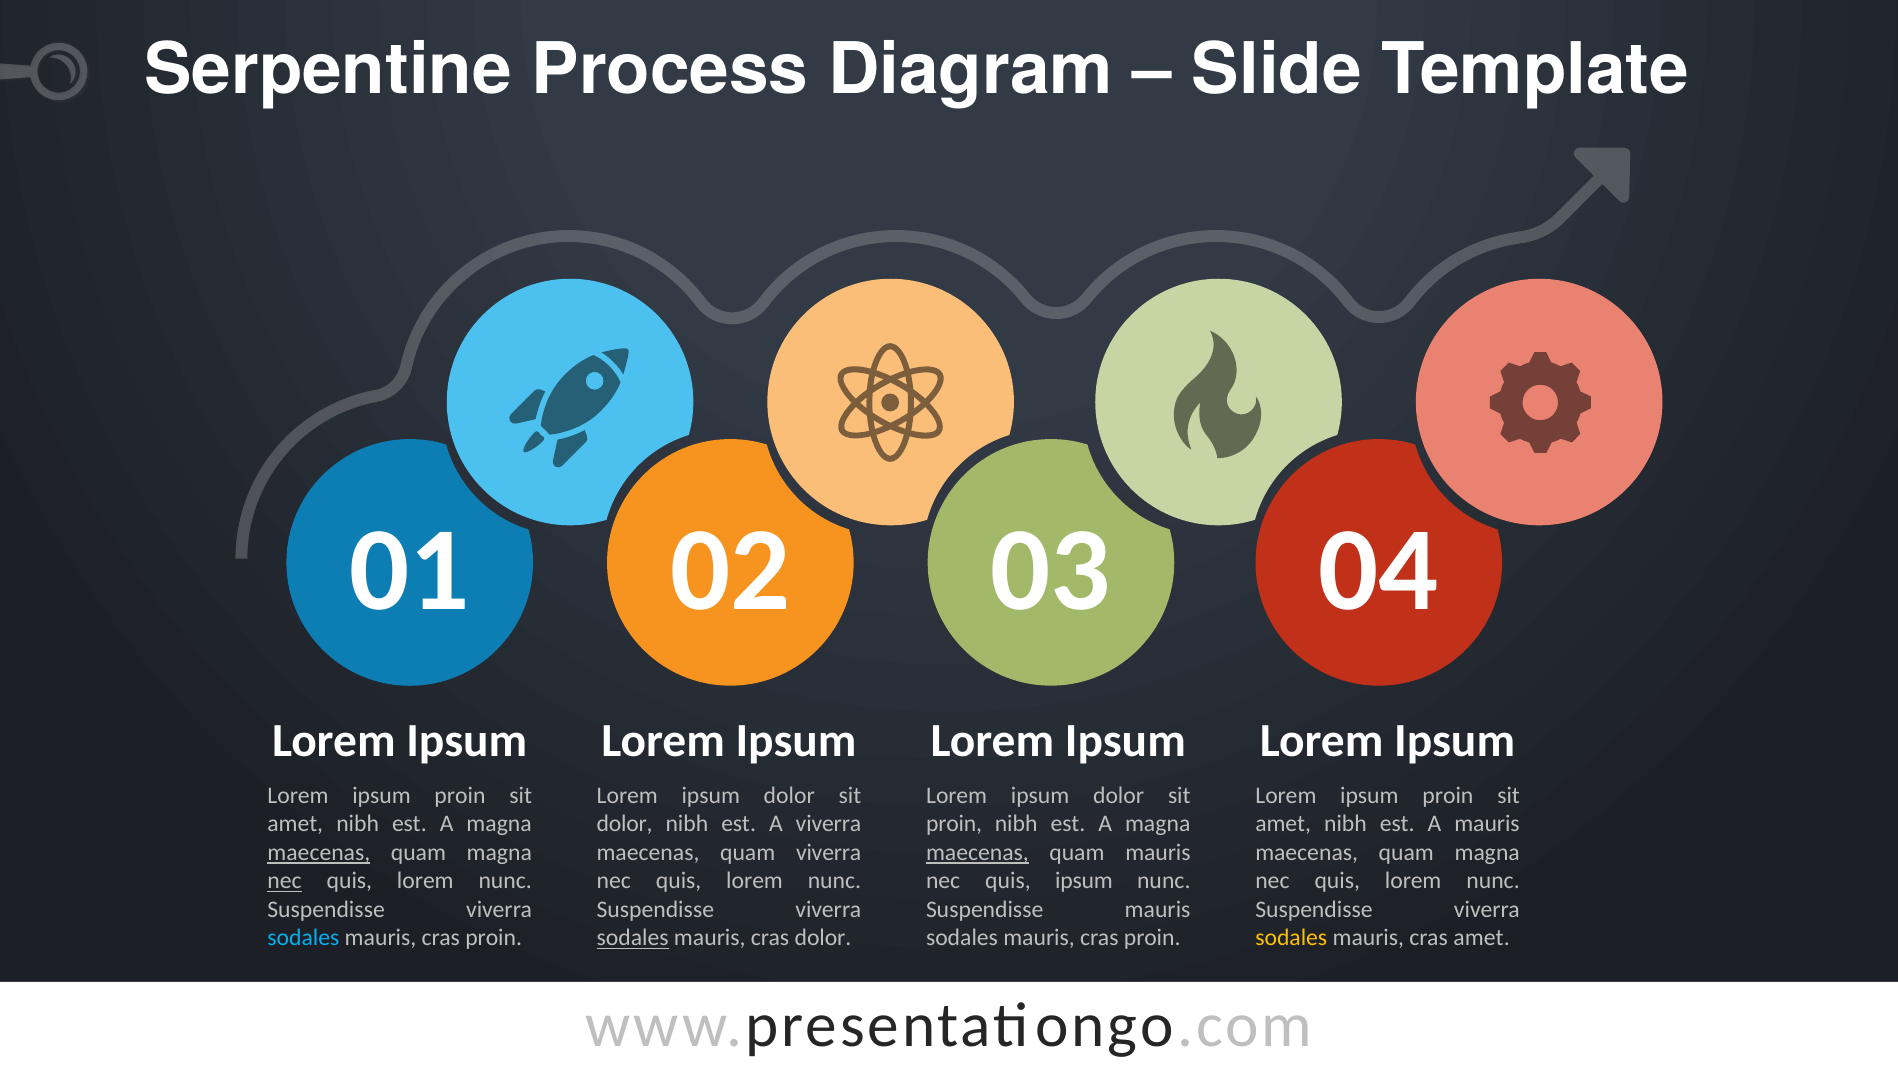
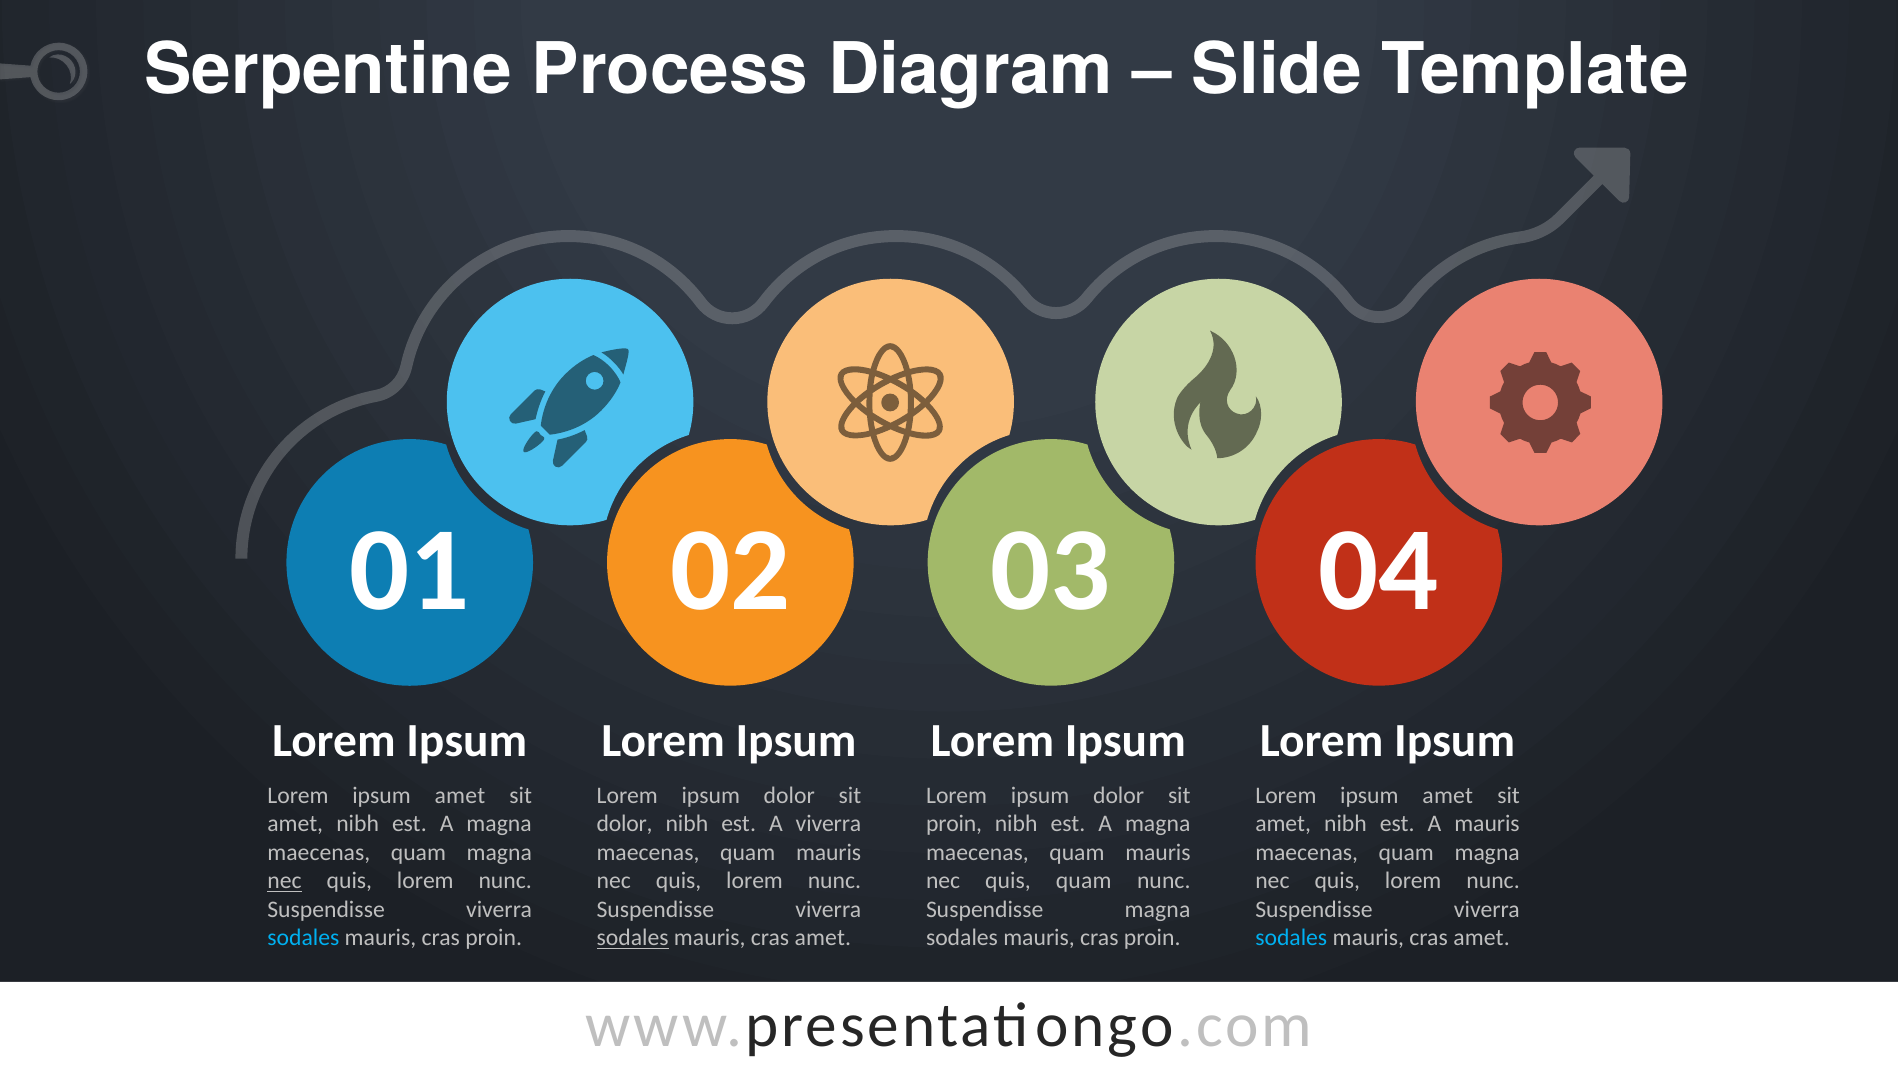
proin at (460, 795): proin -> amet
proin at (1448, 795): proin -> amet
maecenas at (319, 852) underline: present -> none
viverra at (829, 852): viverra -> mauris
maecenas at (977, 852) underline: present -> none
quis ipsum: ipsum -> quam
Suspendisse mauris: mauris -> magna
dolor at (823, 938): dolor -> amet
sodales at (1291, 938) colour: yellow -> light blue
